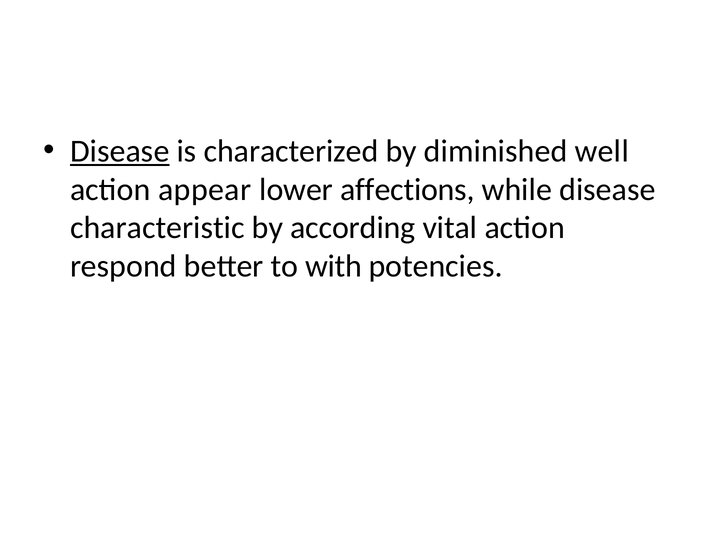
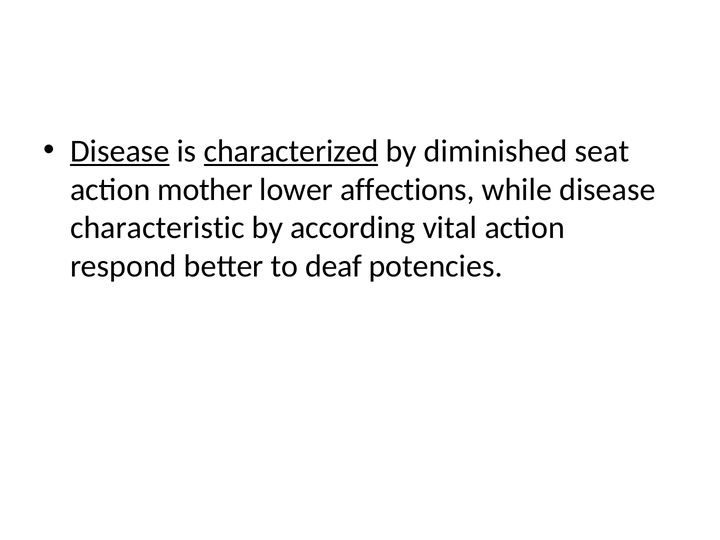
characterized underline: none -> present
well: well -> seat
appear: appear -> mother
with: with -> deaf
